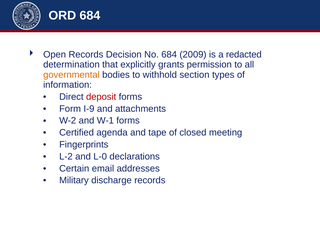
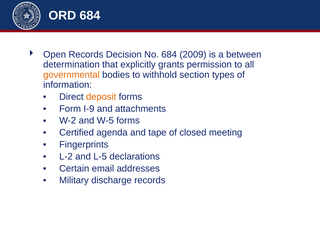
redacted: redacted -> between
deposit colour: red -> orange
W-1: W-1 -> W-5
L-0: L-0 -> L-5
